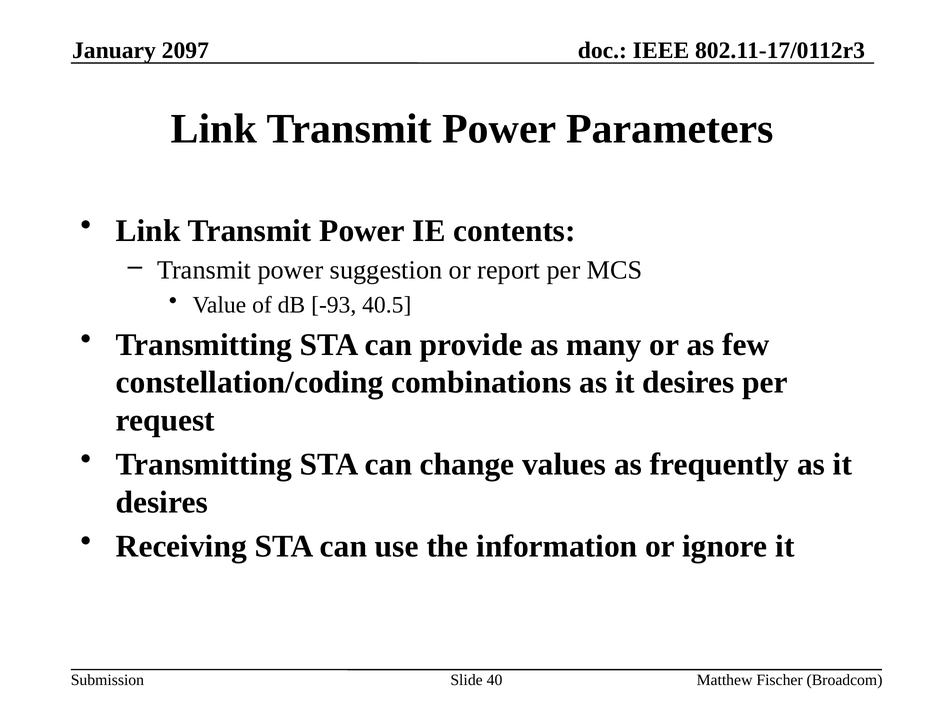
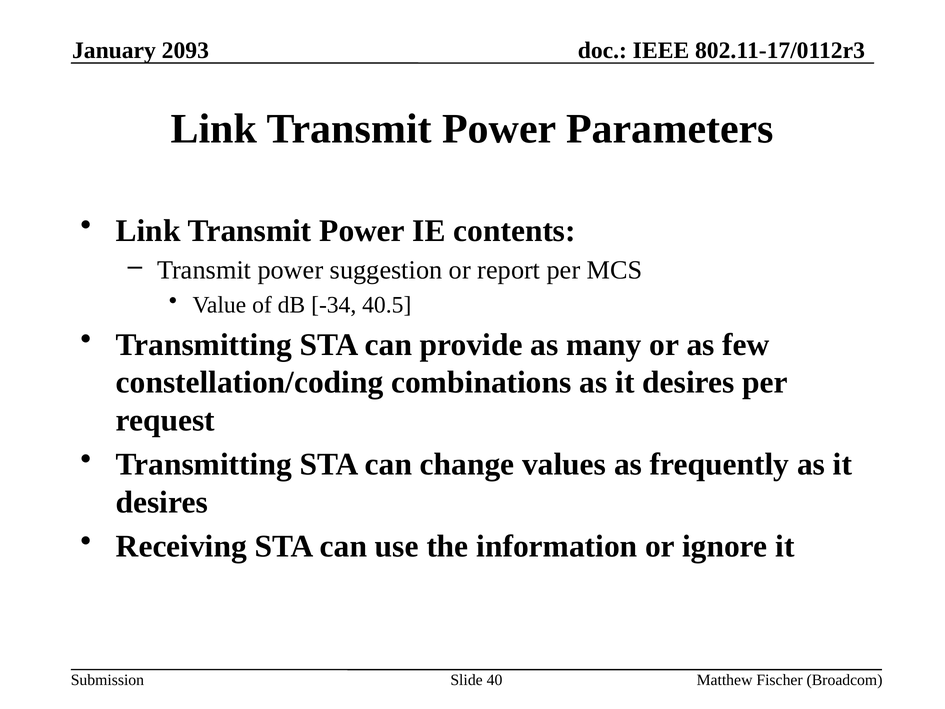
2097: 2097 -> 2093
-93: -93 -> -34
